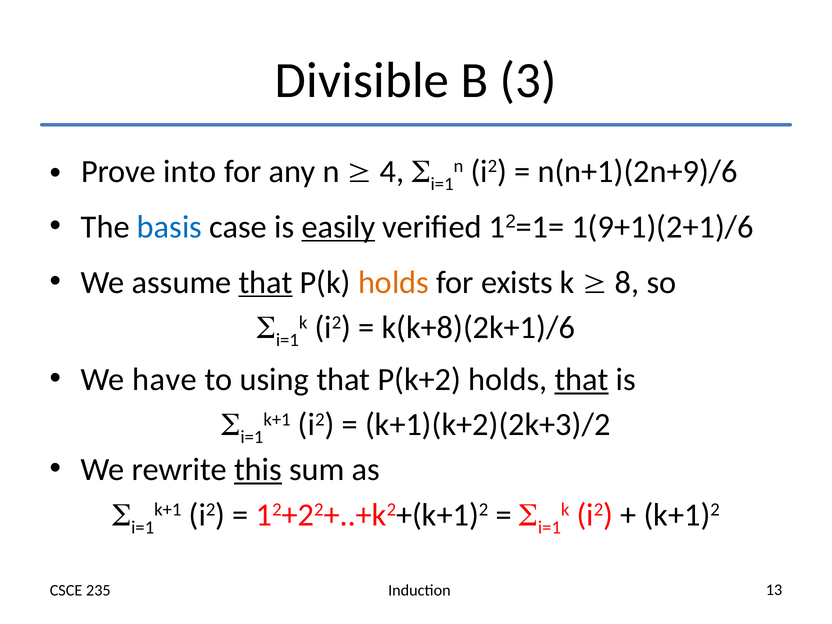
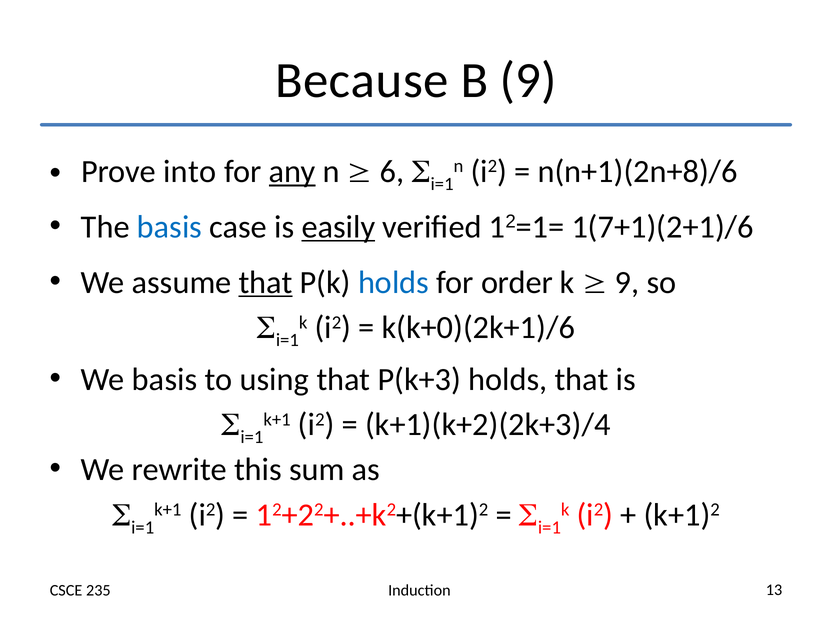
Divisible: Divisible -> Because
B 3: 3 -> 9
any underline: none -> present
4: 4 -> 6
n(n+1)(2n+9)/6: n(n+1)(2n+9)/6 -> n(n+1)(2n+8)/6
1(9+1)(2+1)/6: 1(9+1)(2+1)/6 -> 1(7+1)(2+1)/6
holds at (394, 282) colour: orange -> blue
exists: exists -> order
8 at (627, 282): 8 -> 9
k(k+8)(2k+1)/6: k(k+8)(2k+1)/6 -> k(k+0)(2k+1)/6
We have: have -> basis
P(k+2: P(k+2 -> P(k+3
that at (582, 379) underline: present -> none
k+1)(k+2)(2k+3)/2: k+1)(k+2)(2k+3)/2 -> k+1)(k+2)(2k+3)/4
this underline: present -> none
